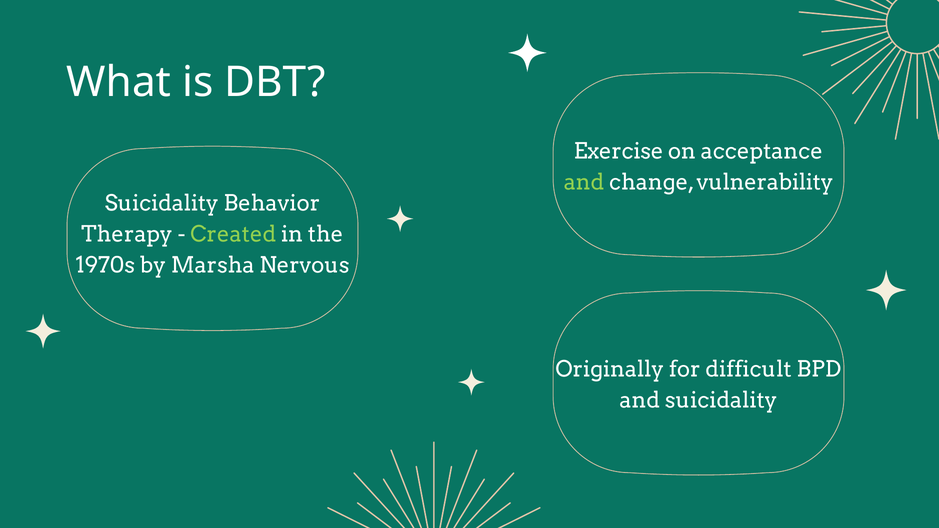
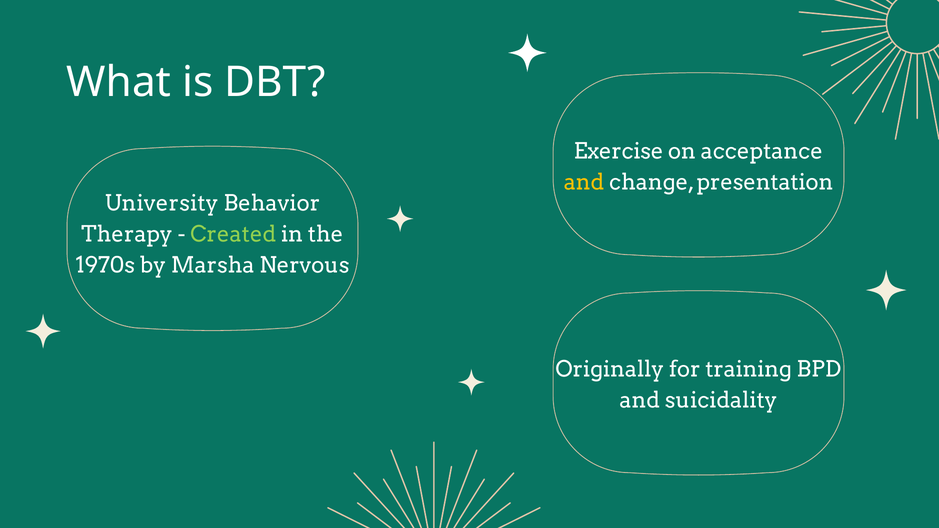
and at (584, 183) colour: light green -> yellow
vulnerability: vulnerability -> presentation
Suicidality at (162, 204): Suicidality -> University
difficult: difficult -> training
